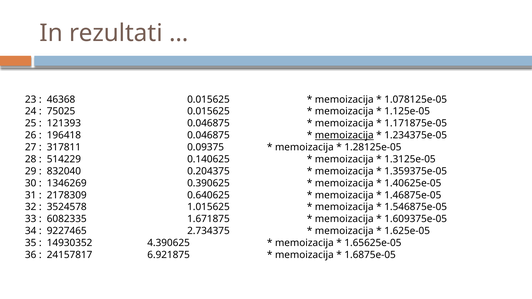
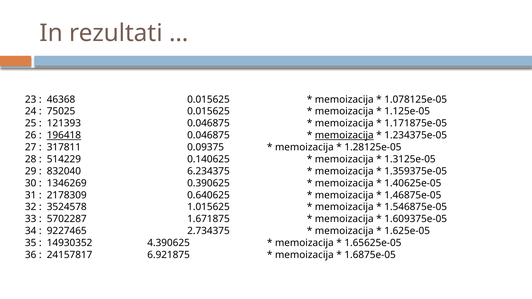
196418 underline: none -> present
0.204375: 0.204375 -> 6.234375
6082335: 6082335 -> 5702287
